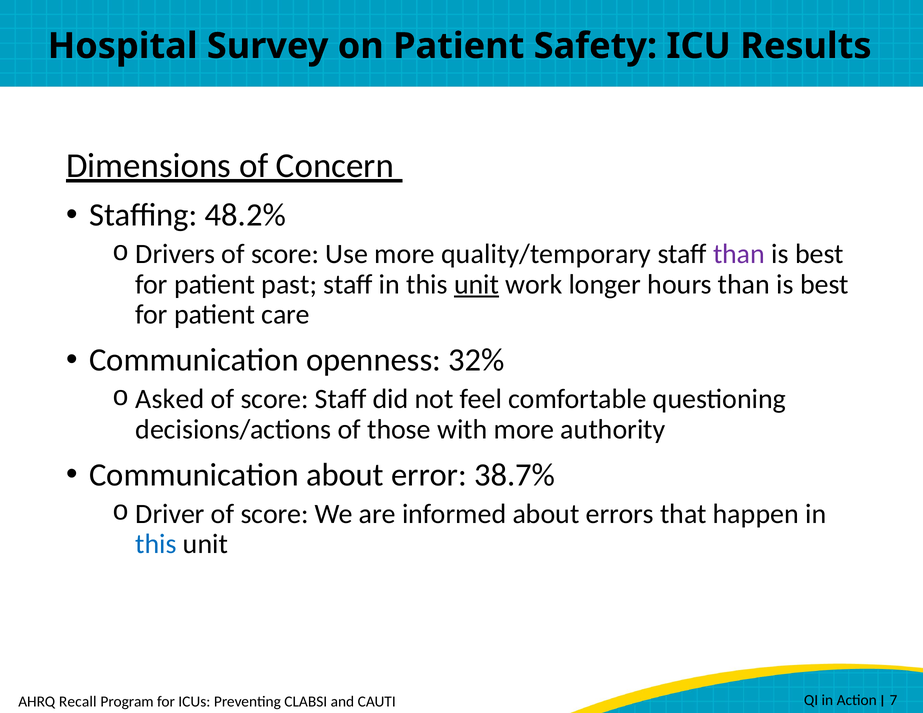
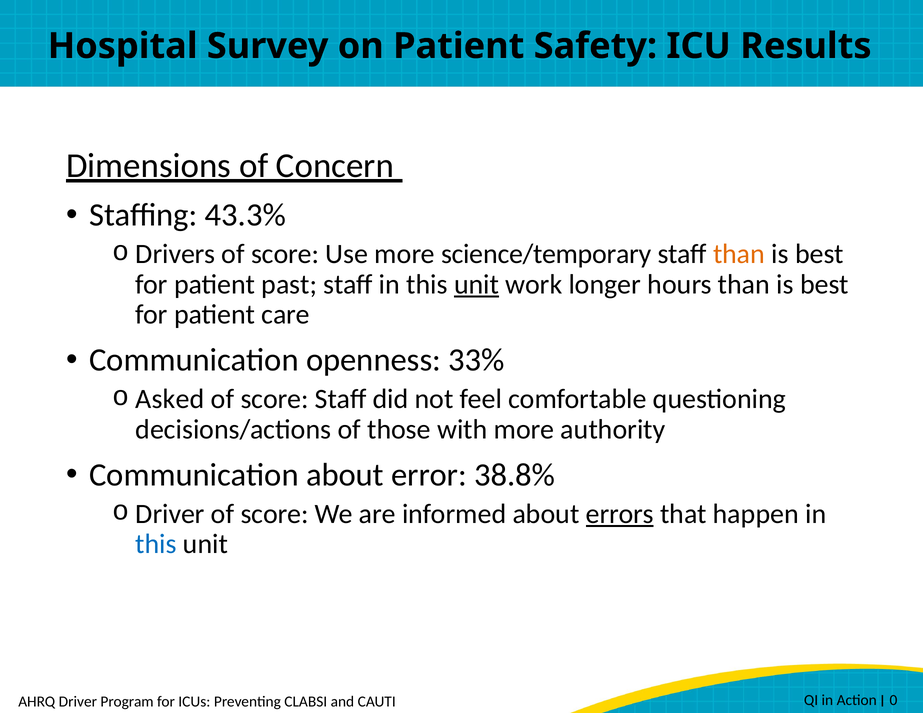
48.2%: 48.2% -> 43.3%
quality/temporary: quality/temporary -> science/temporary
than at (739, 254) colour: purple -> orange
32%: 32% -> 33%
38.7%: 38.7% -> 38.8%
errors underline: none -> present
AHRQ Recall: Recall -> Driver
7: 7 -> 0
